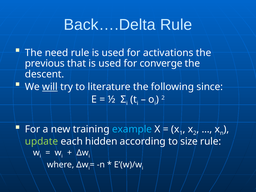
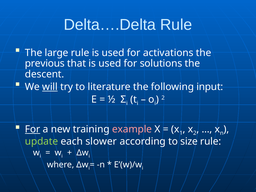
Back….Delta: Back….Delta -> Delta….Delta
need: need -> large
converge: converge -> solutions
since: since -> input
For at (33, 129) underline: none -> present
example colour: light blue -> pink
hidden: hidden -> slower
